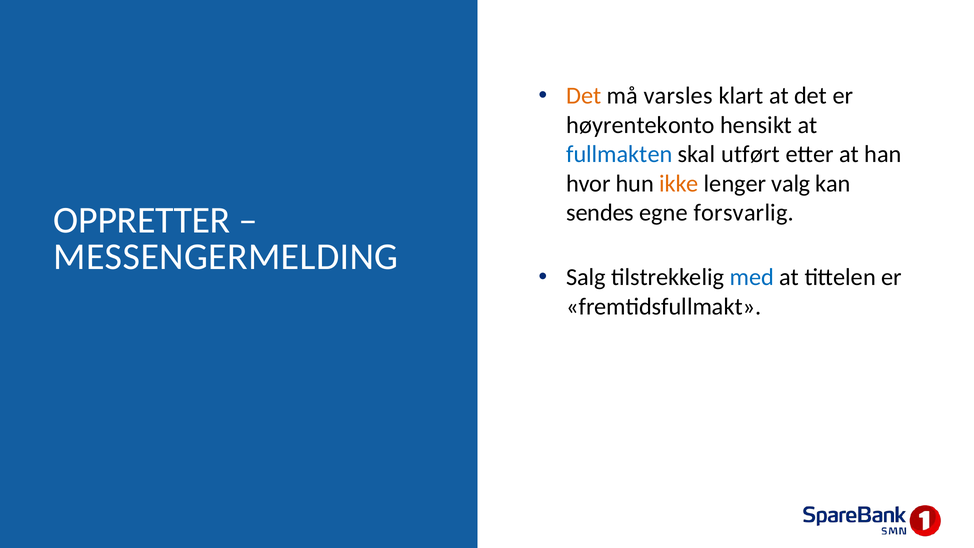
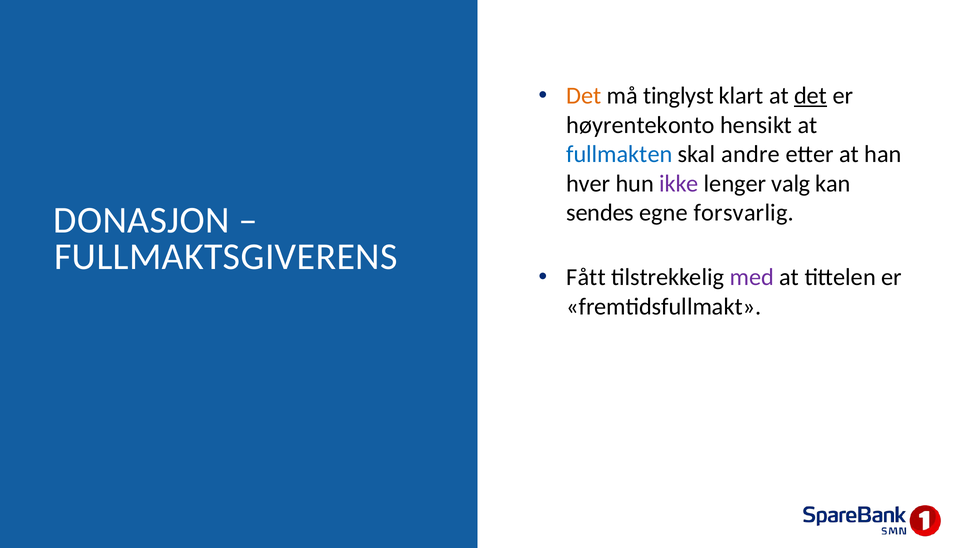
varsles: varsles -> tinglyst
det at (811, 96) underline: none -> present
utført: utført -> andre
hvor: hvor -> hver
ikke colour: orange -> purple
OPPRETTER: OPPRETTER -> DONASJON
MESSENGERMELDING: MESSENGERMELDING -> FULLMAKTSGIVERENS
Salg: Salg -> Fått
med colour: blue -> purple
